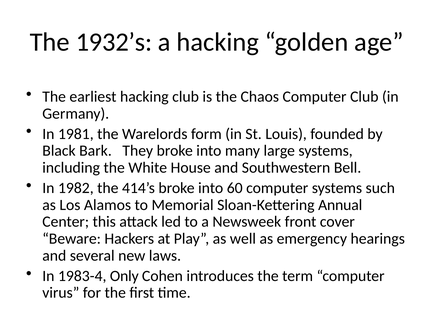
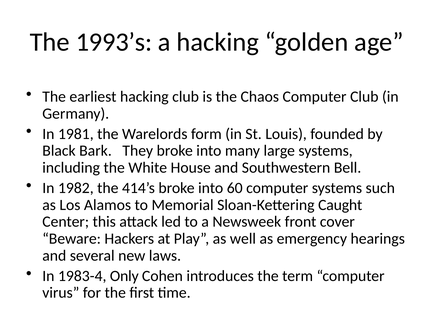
1932’s: 1932’s -> 1993’s
Annual: Annual -> Caught
